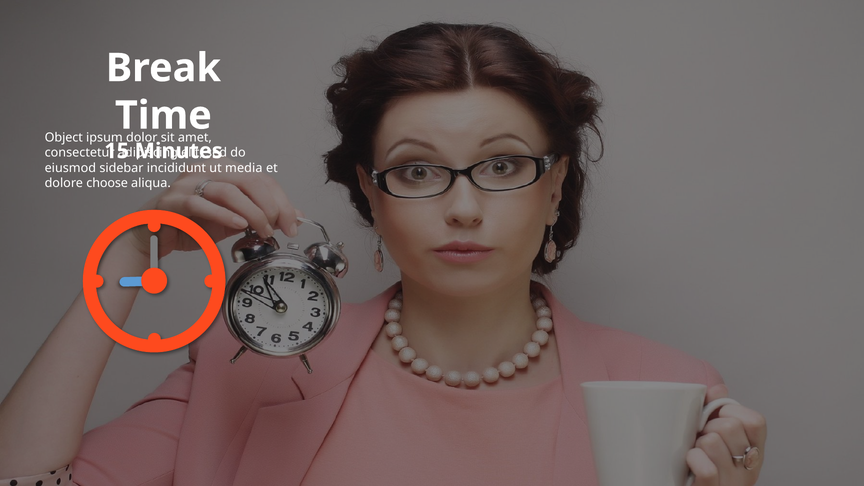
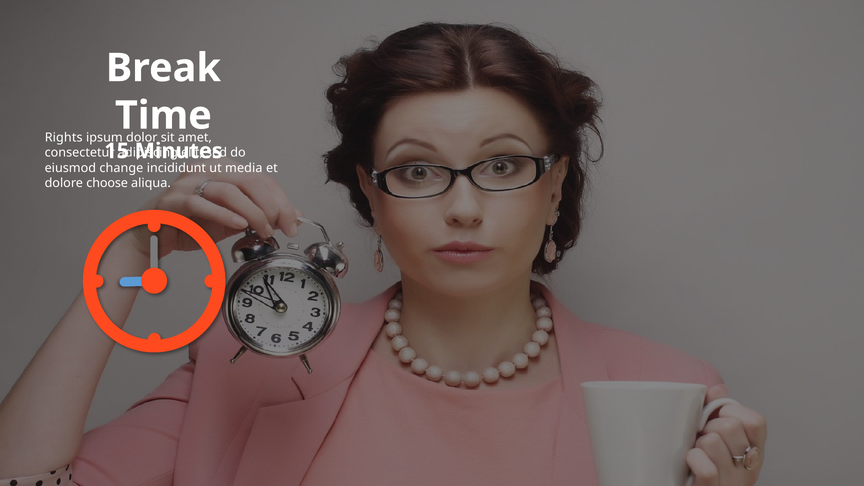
Object: Object -> Rights
sidebar: sidebar -> change
